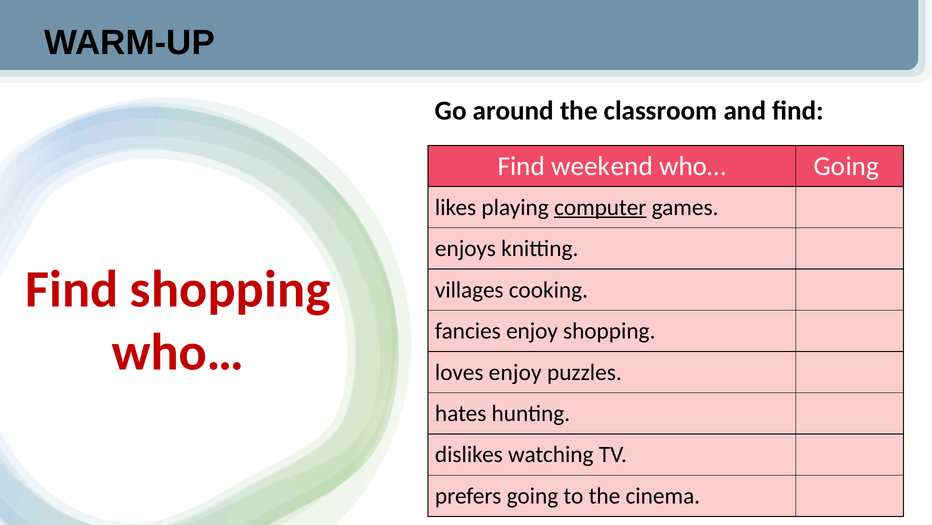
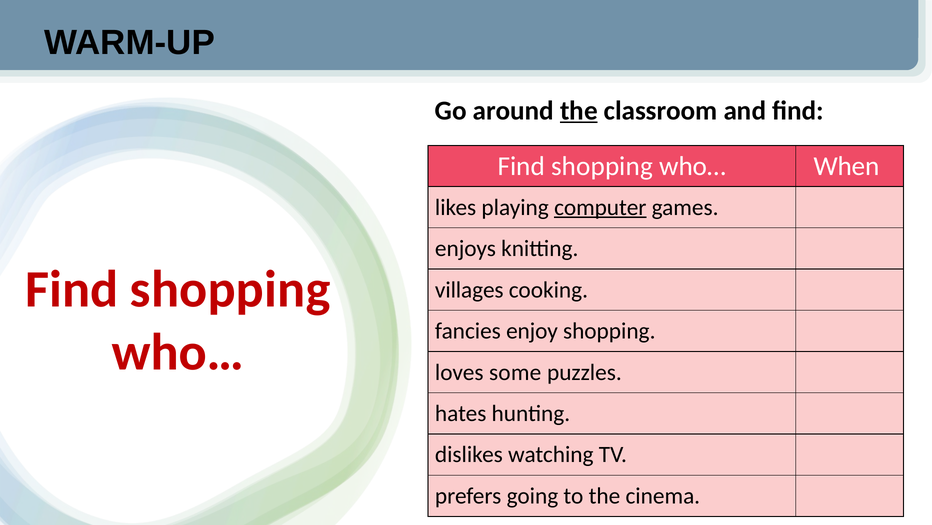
the at (579, 111) underline: none -> present
weekend at (602, 166): weekend -> shopping
who… Going: Going -> When
loves enjoy: enjoy -> some
